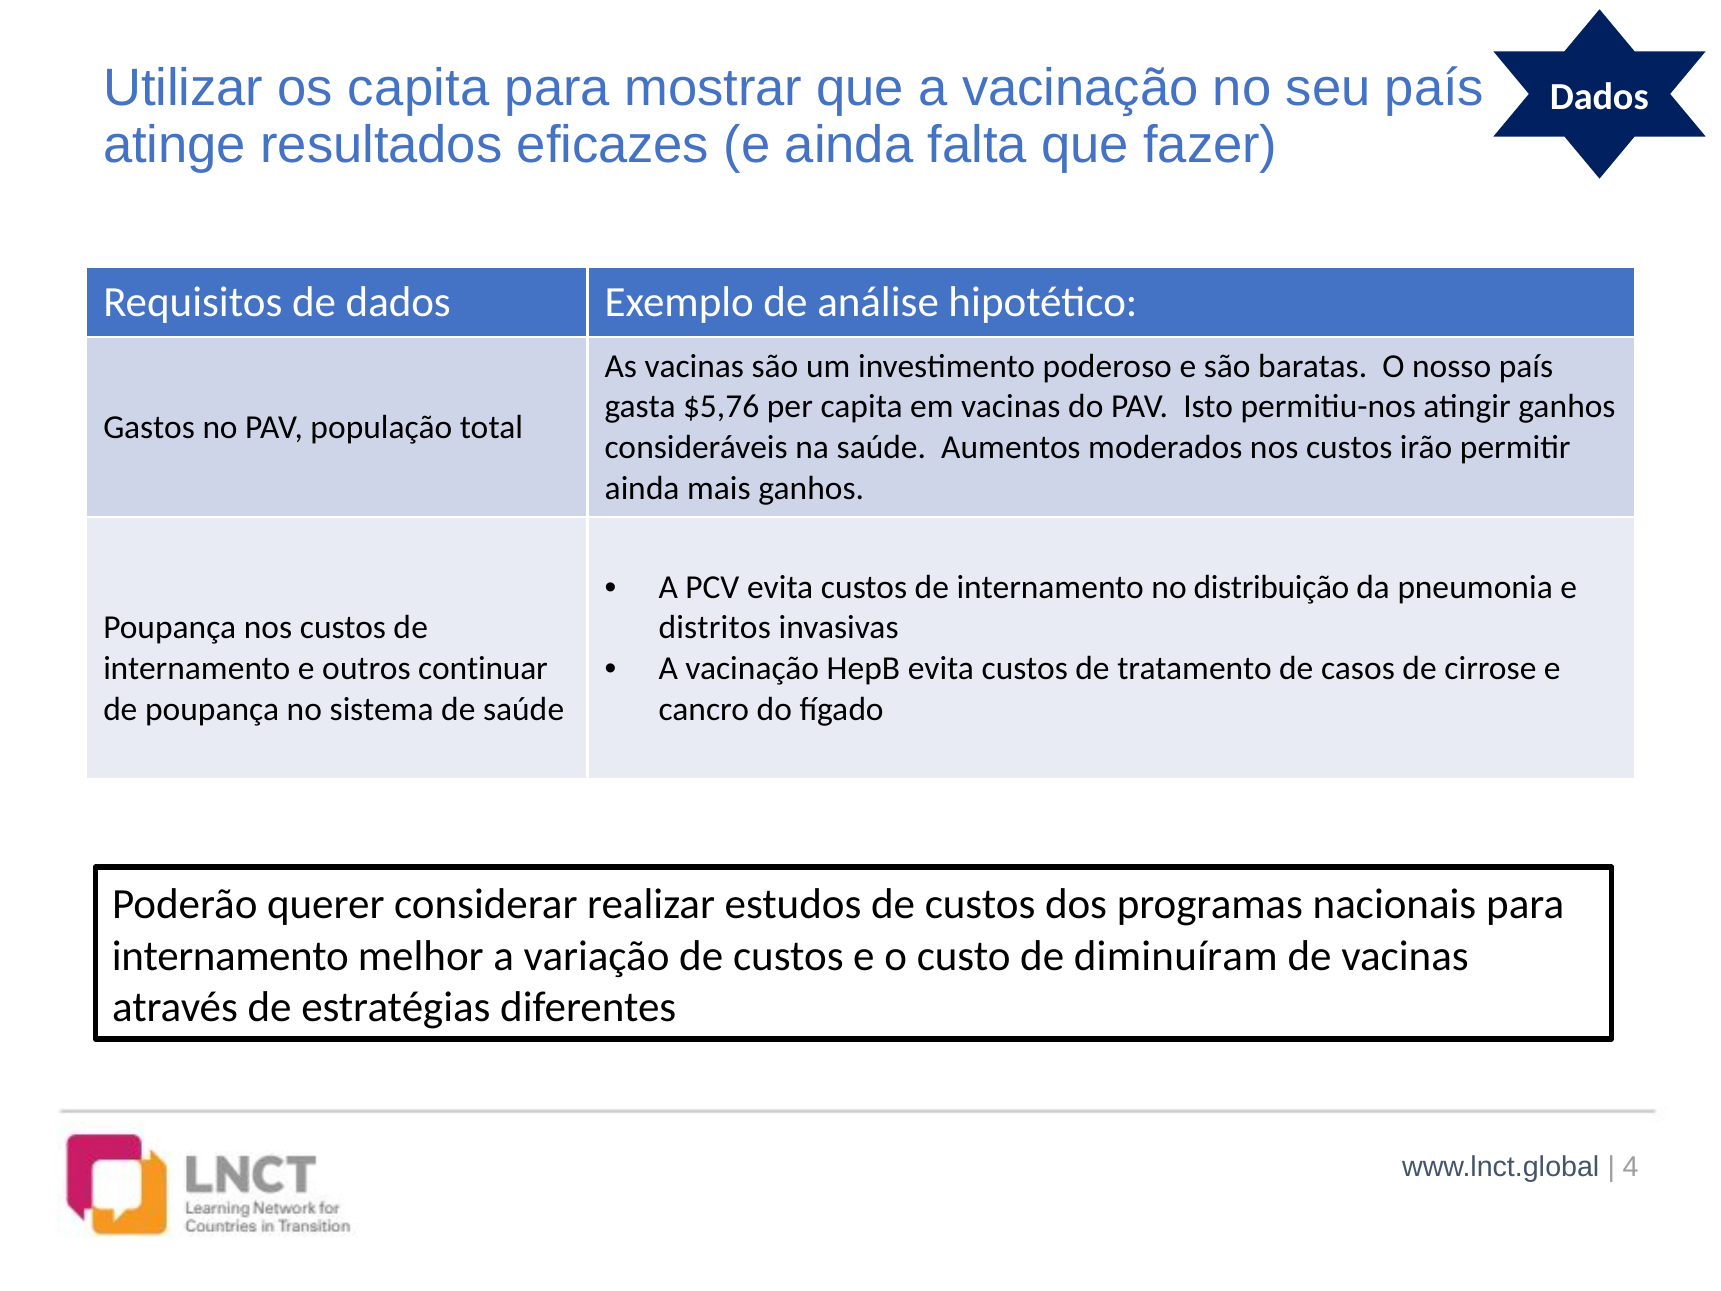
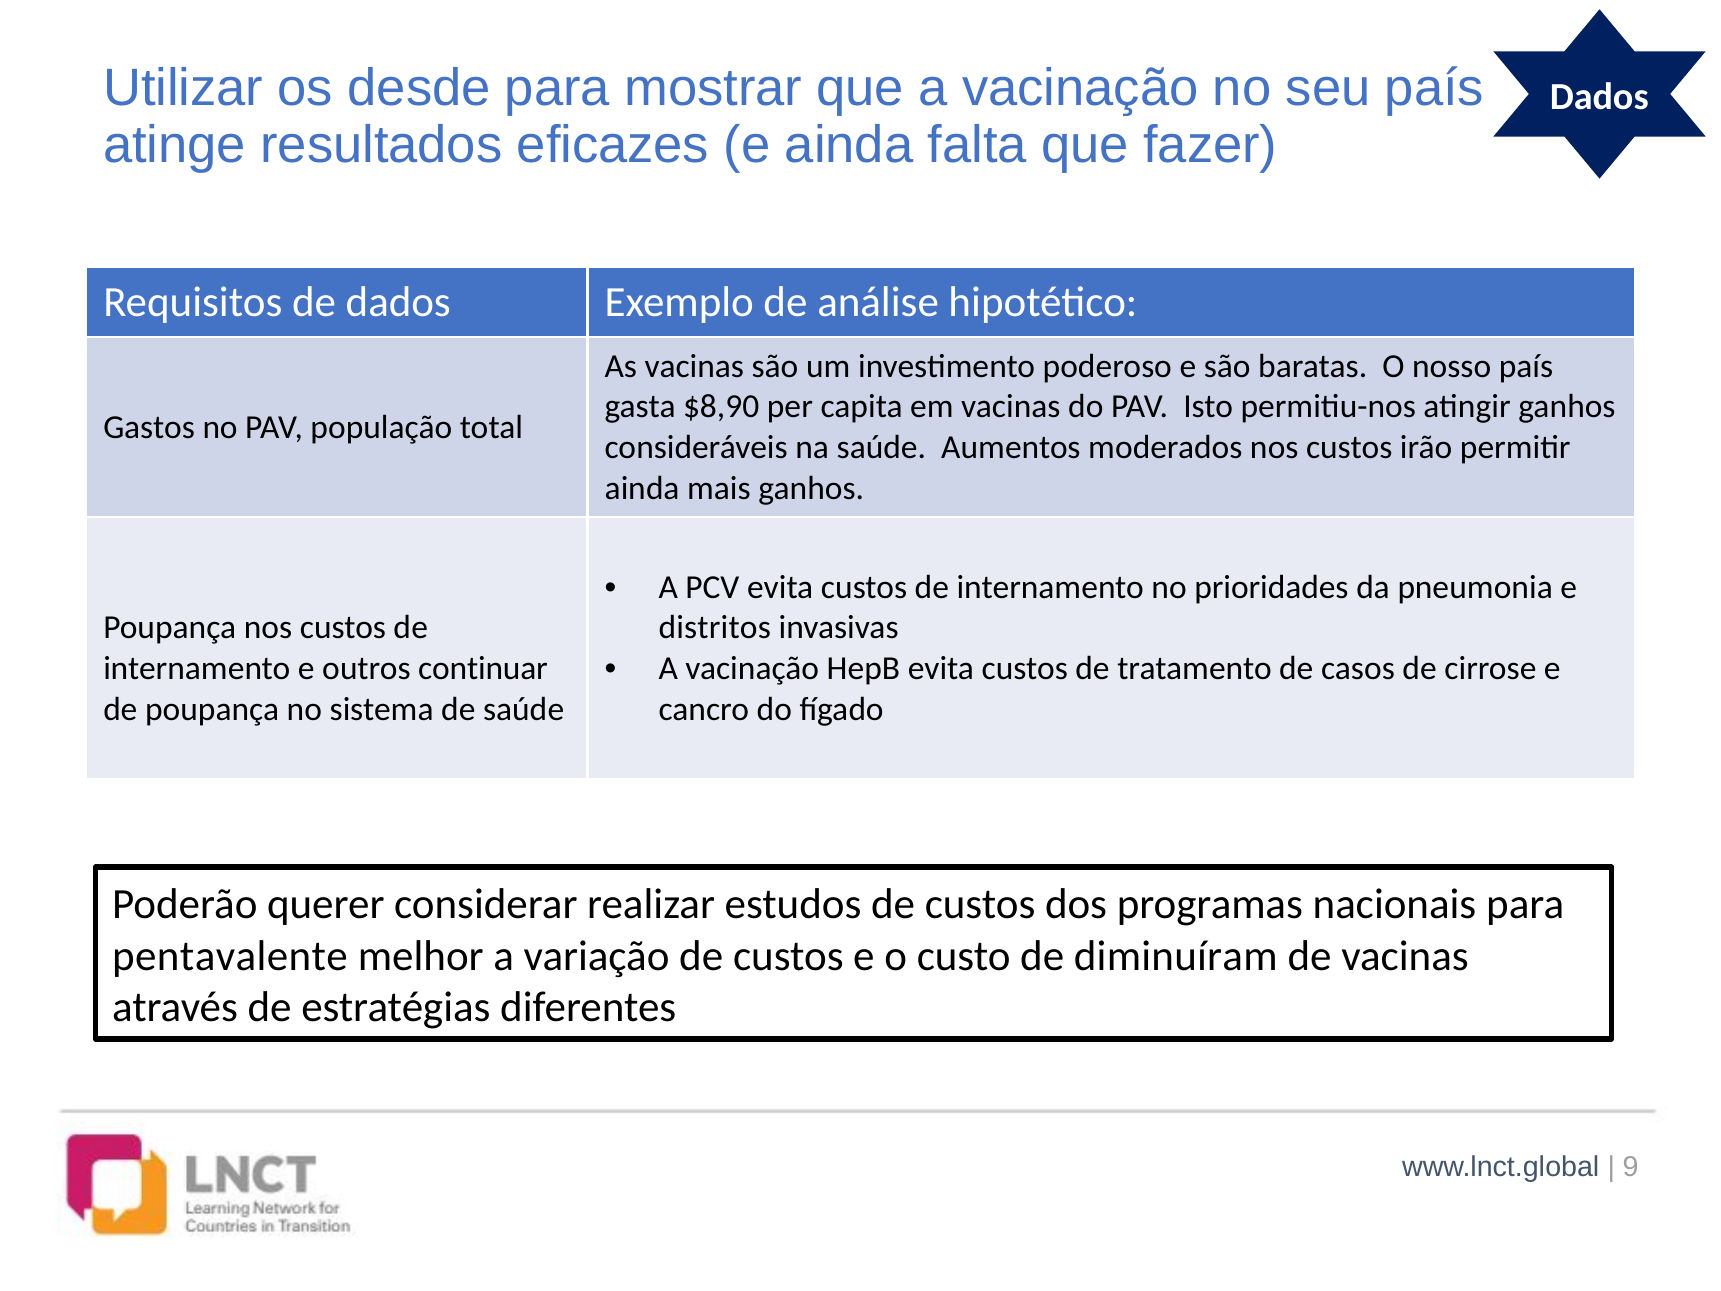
os capita: capita -> desde
$5,76: $5,76 -> $8,90
distribuição: distribuição -> prioridades
internamento at (230, 956): internamento -> pentavalente
4: 4 -> 9
